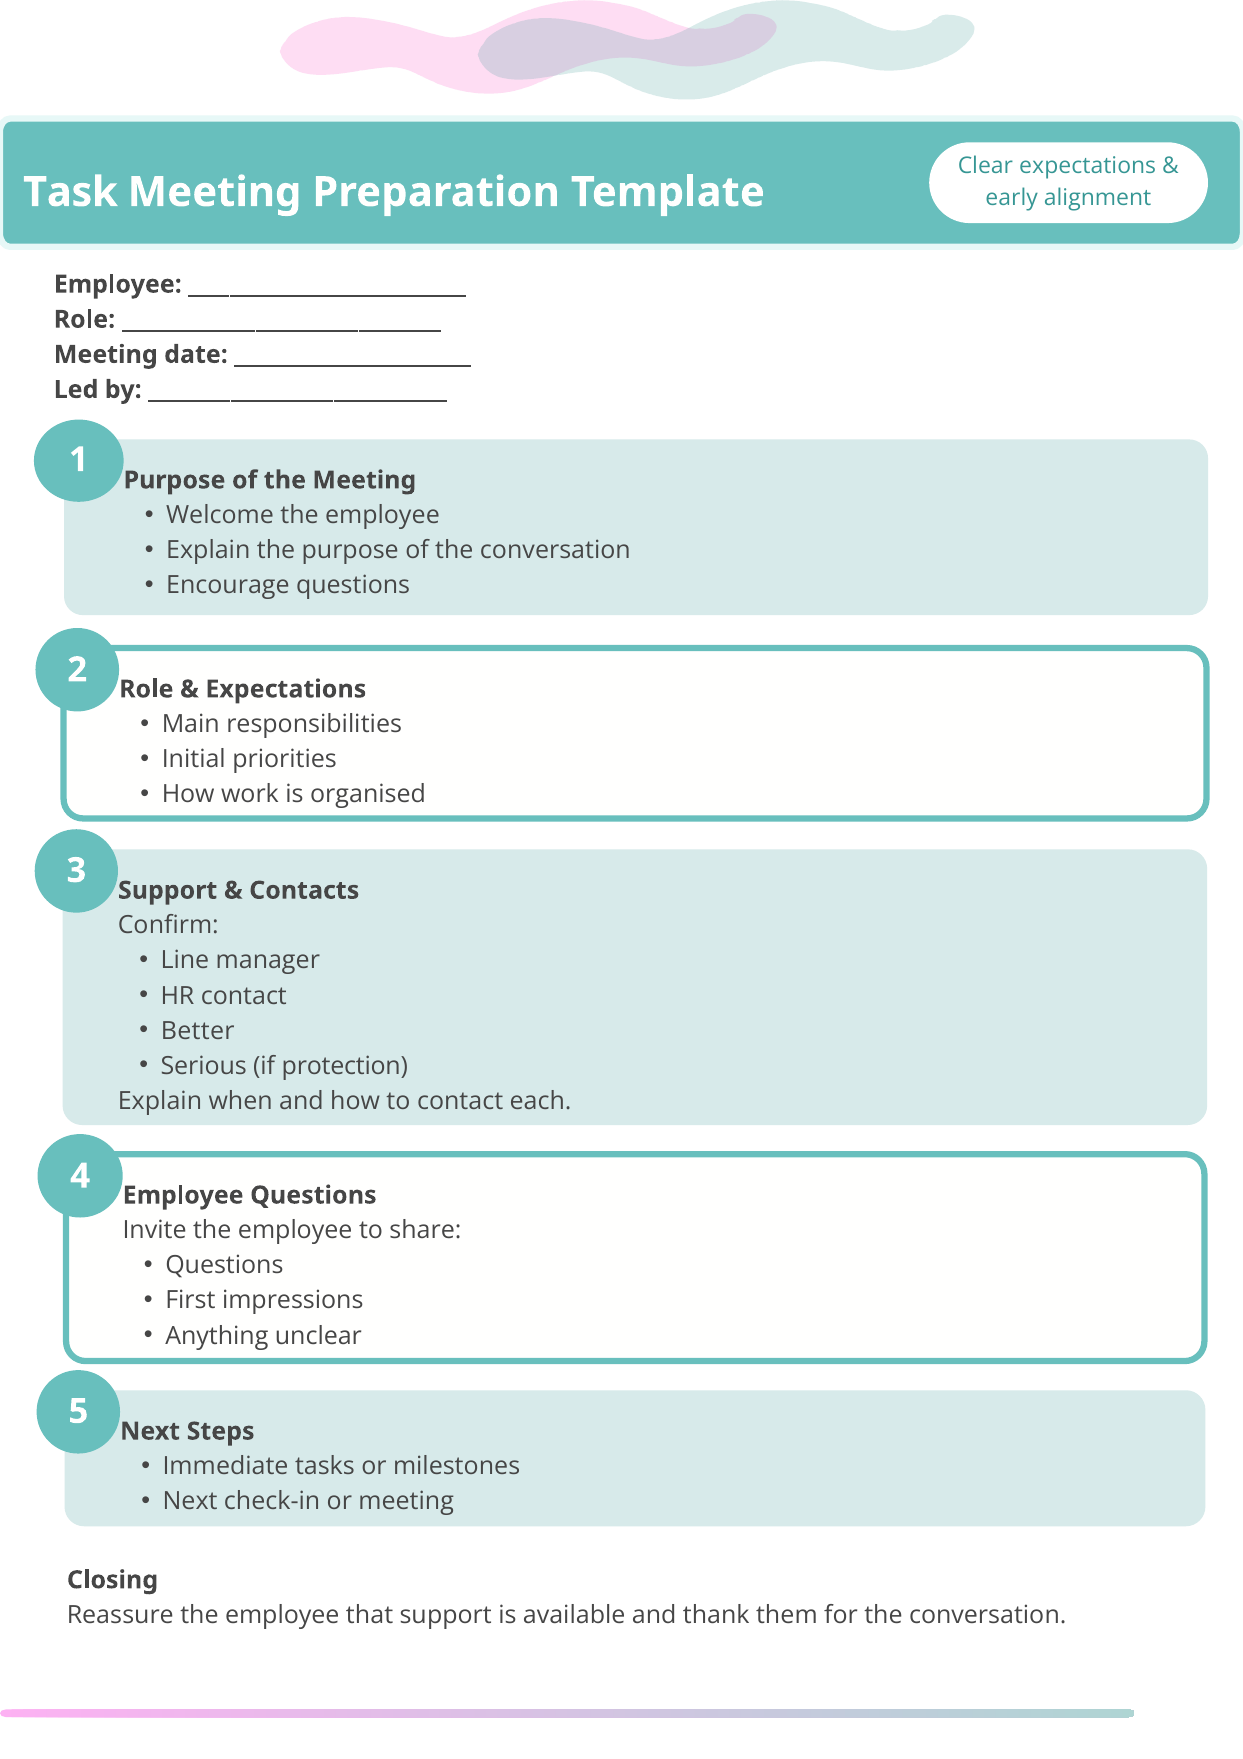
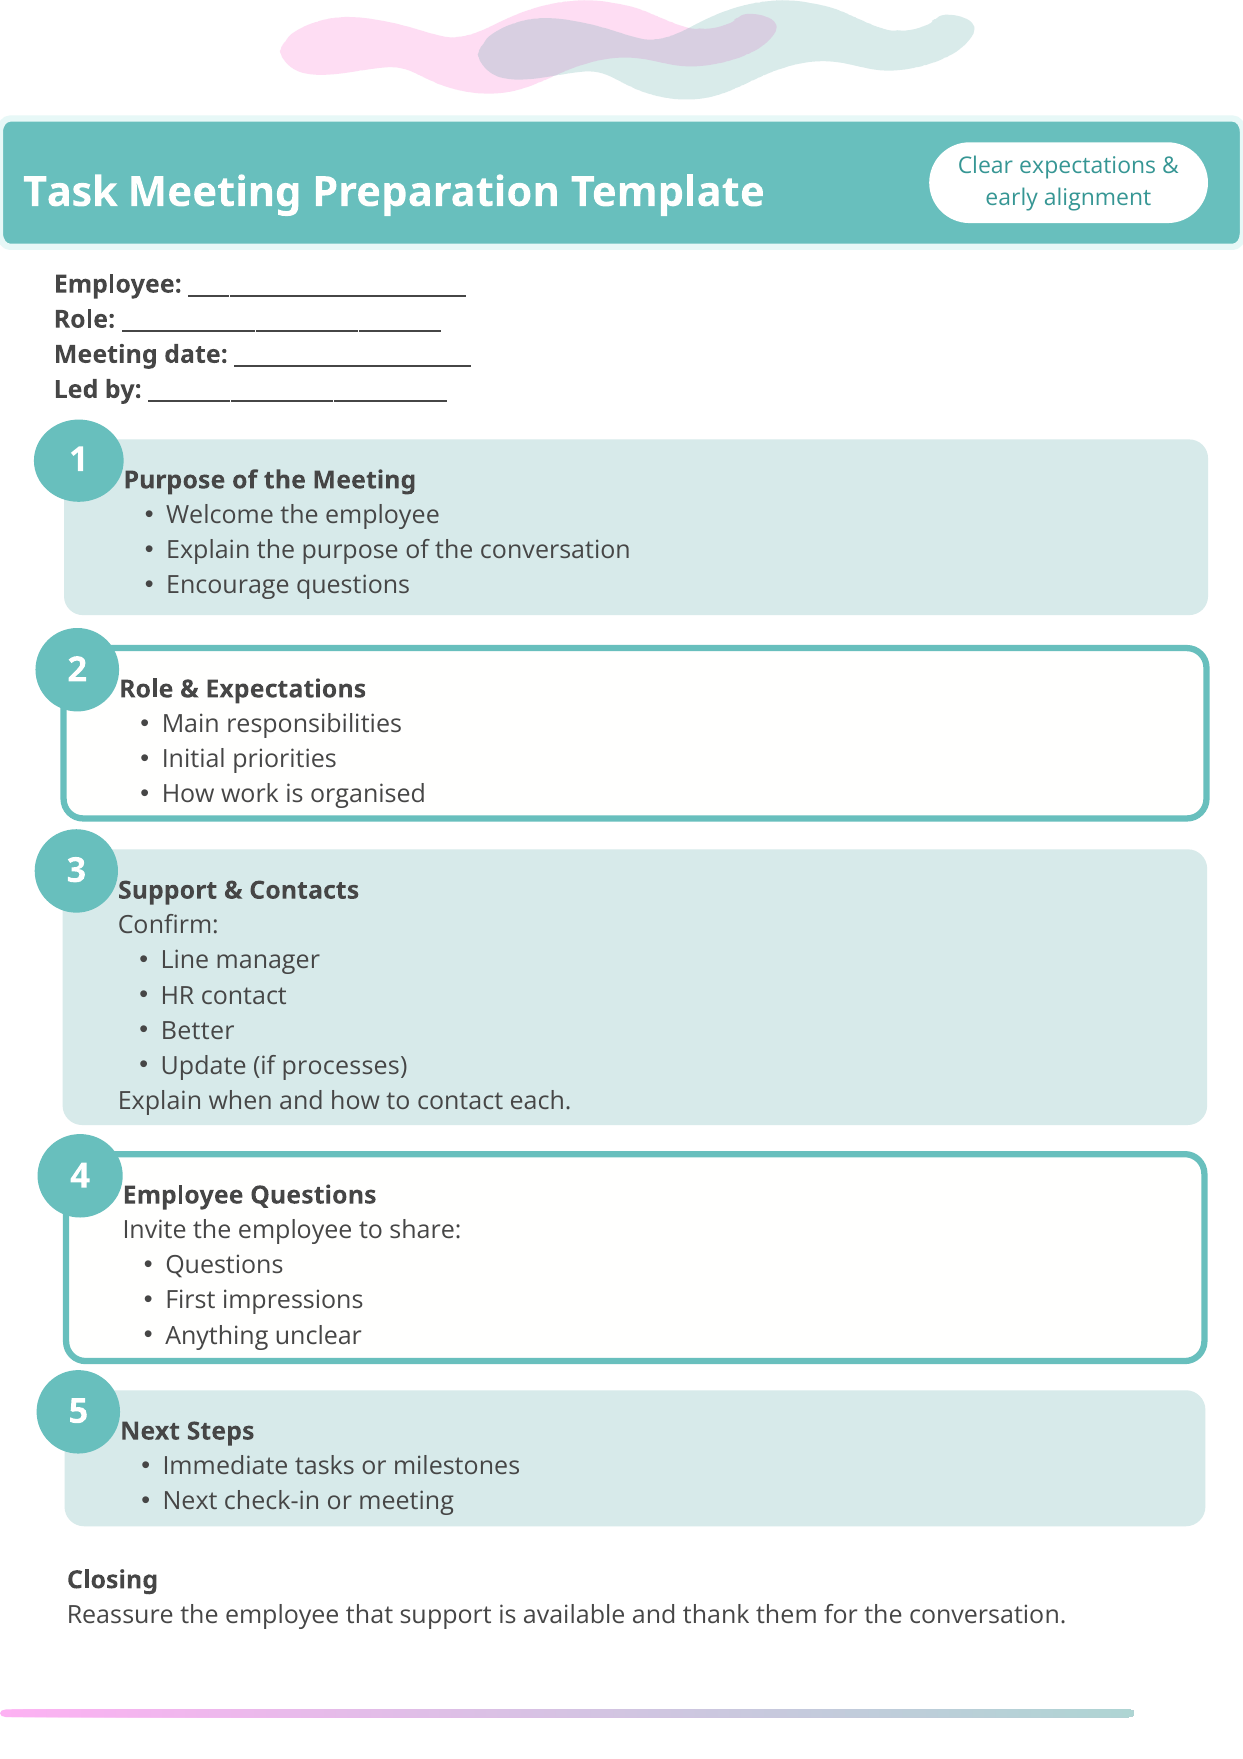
Serious: Serious -> Update
protection: protection -> processes
